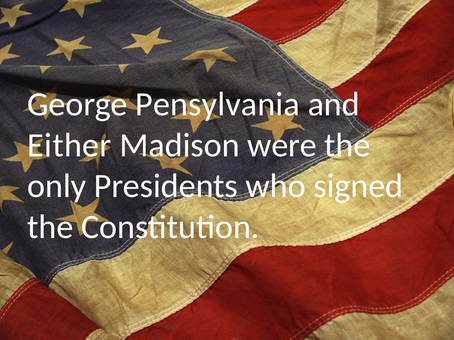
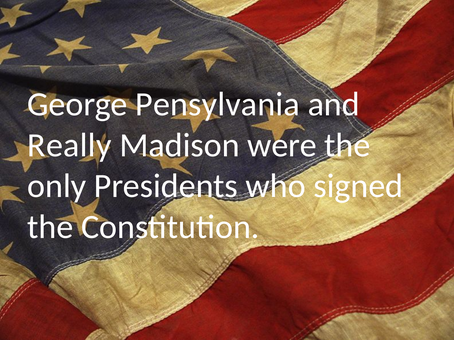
Either: Either -> Really
